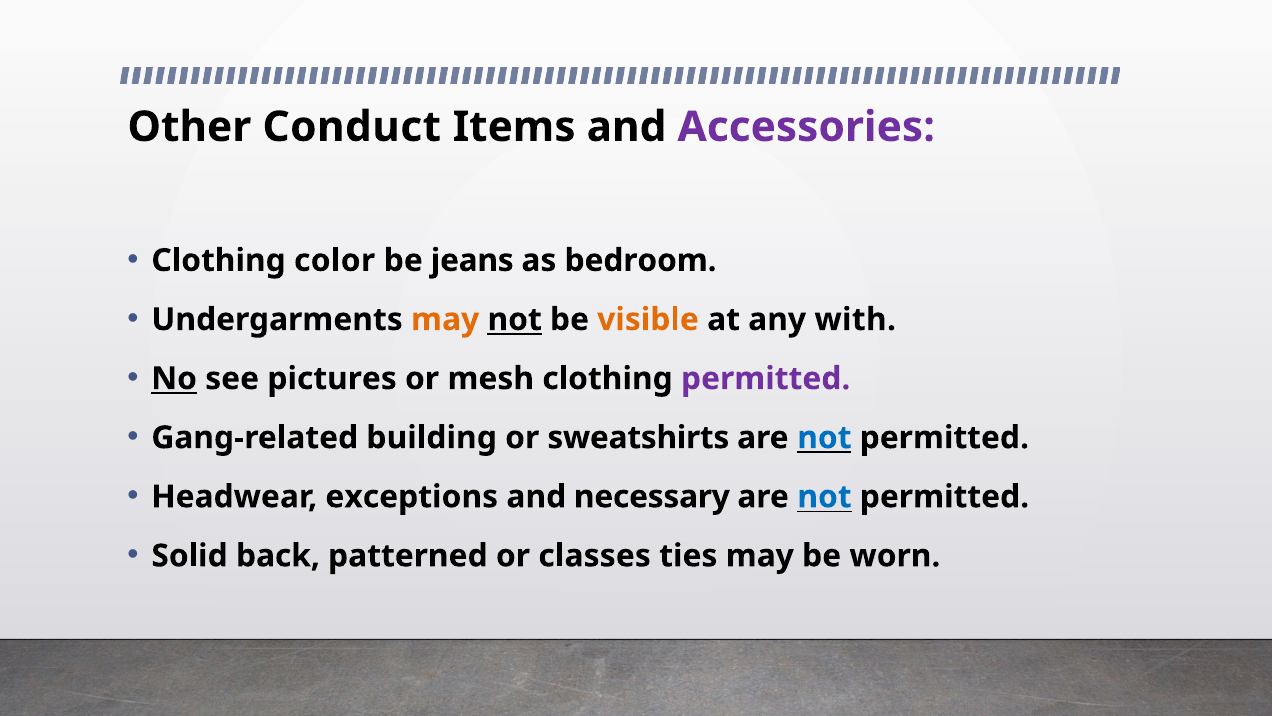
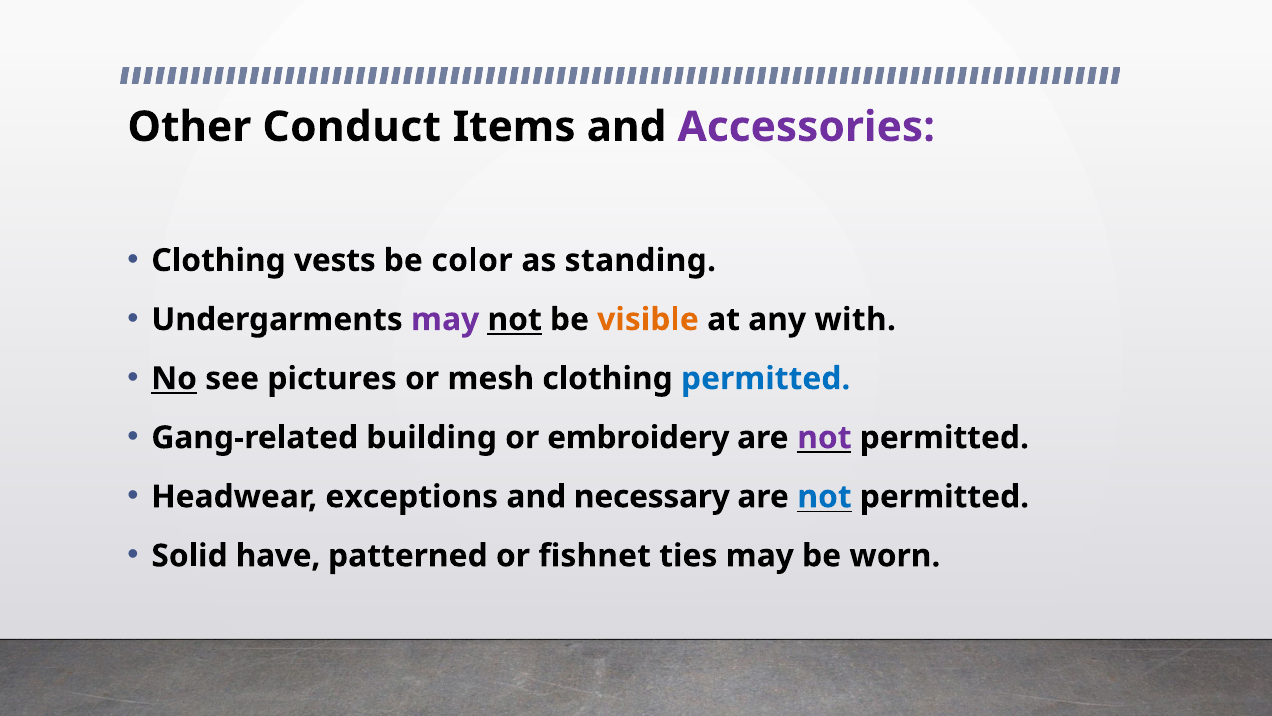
color: color -> vests
jeans: jeans -> color
bedroom: bedroom -> standing
may at (445, 319) colour: orange -> purple
permitted at (766, 378) colour: purple -> blue
sweatshirts: sweatshirts -> embroidery
not at (824, 437) colour: blue -> purple
back: back -> have
classes: classes -> fishnet
